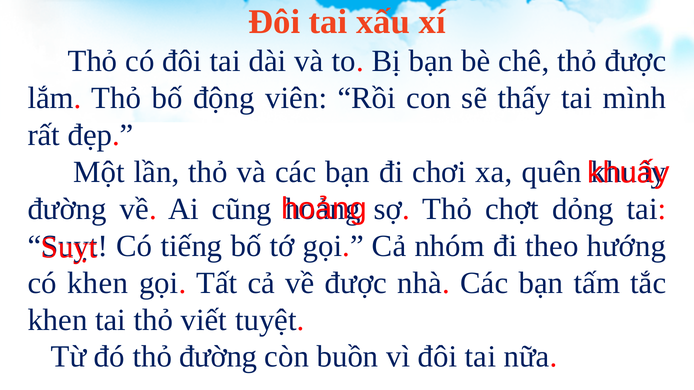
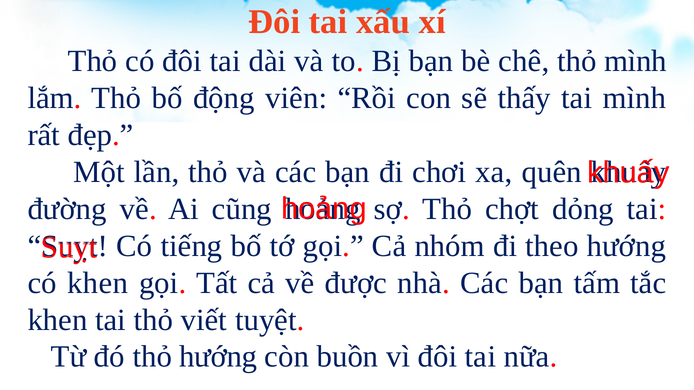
thỏ được: được -> mình
thỏ đường: đường -> hướng
